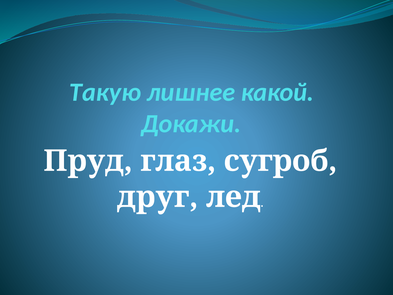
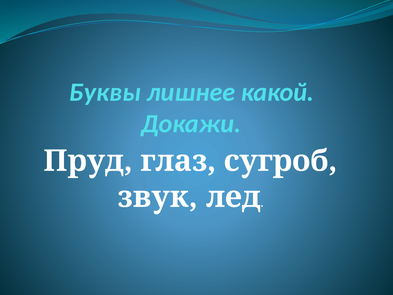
Такую: Такую -> Буквы
друг: друг -> звук
